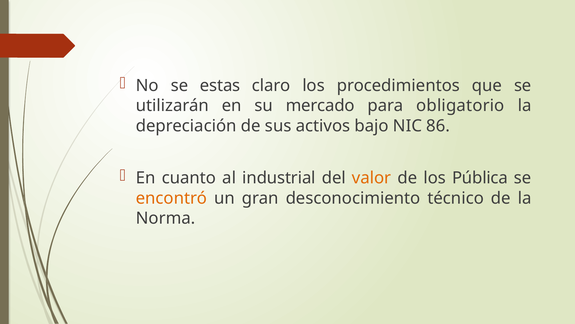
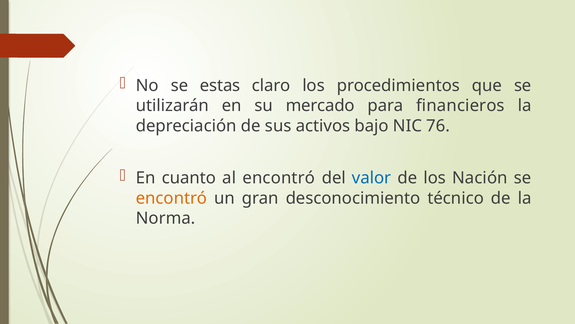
obligatorio: obligatorio -> financieros
86: 86 -> 76
al industrial: industrial -> encontró
valor colour: orange -> blue
Pública: Pública -> Nación
